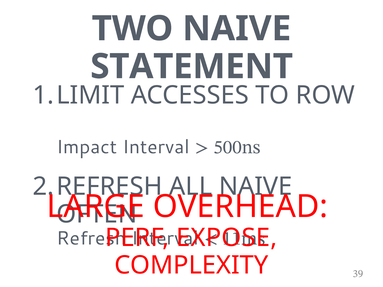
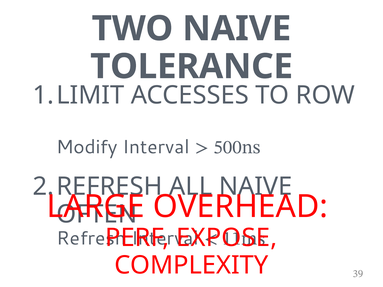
STATEMENT: STATEMENT -> TOLERANCE
Impact: Impact -> Modify
